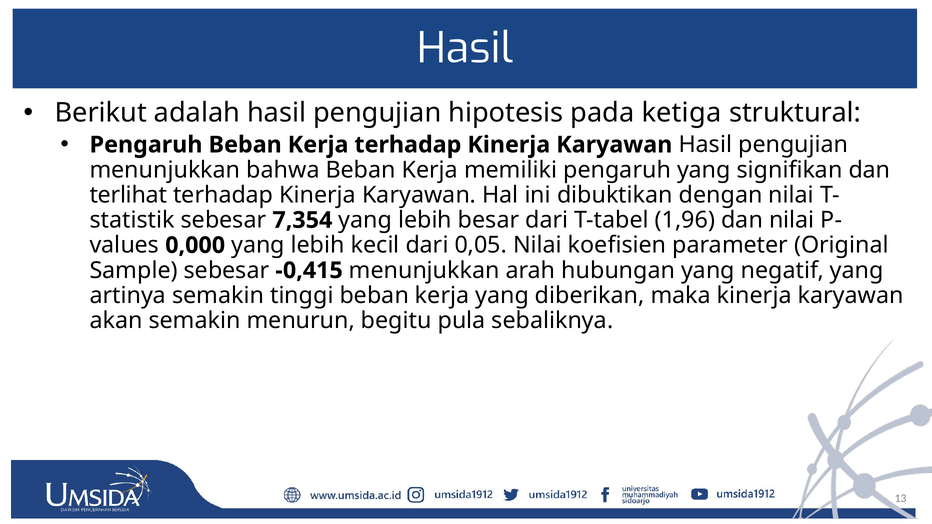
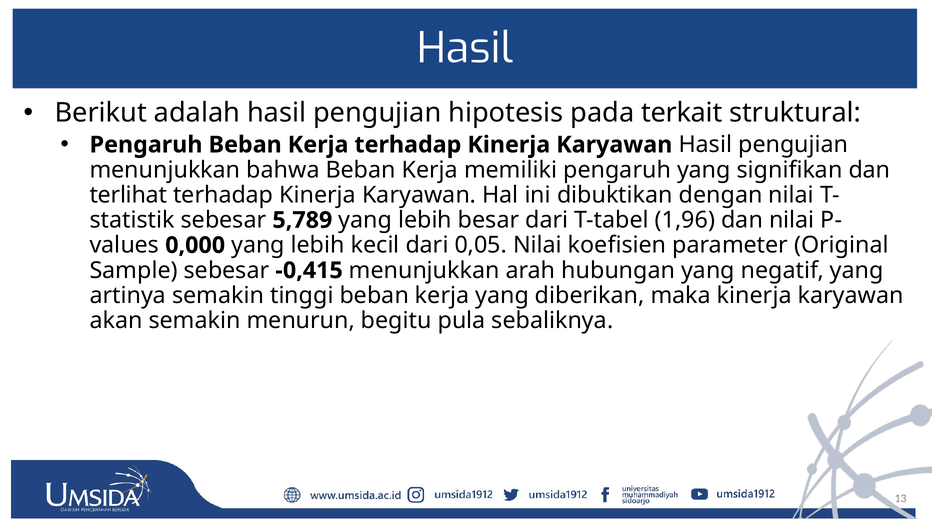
ketiga: ketiga -> terkait
7,354: 7,354 -> 5,789
